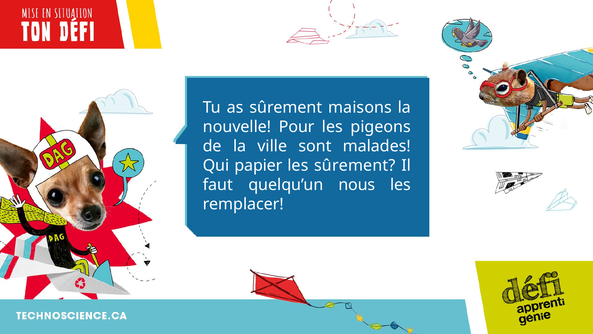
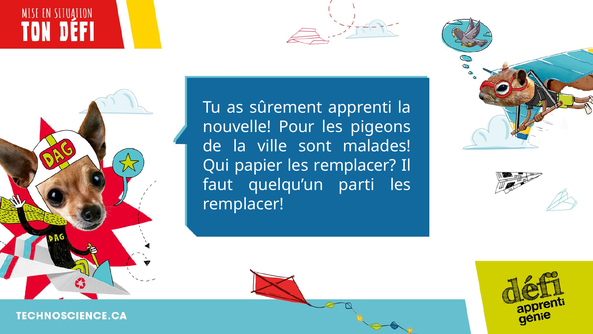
maisons: maisons -> apprenti
sûrement at (355, 165): sûrement -> remplacer
nous: nous -> parti
